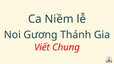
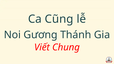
Niềm: Niềm -> Cũng
